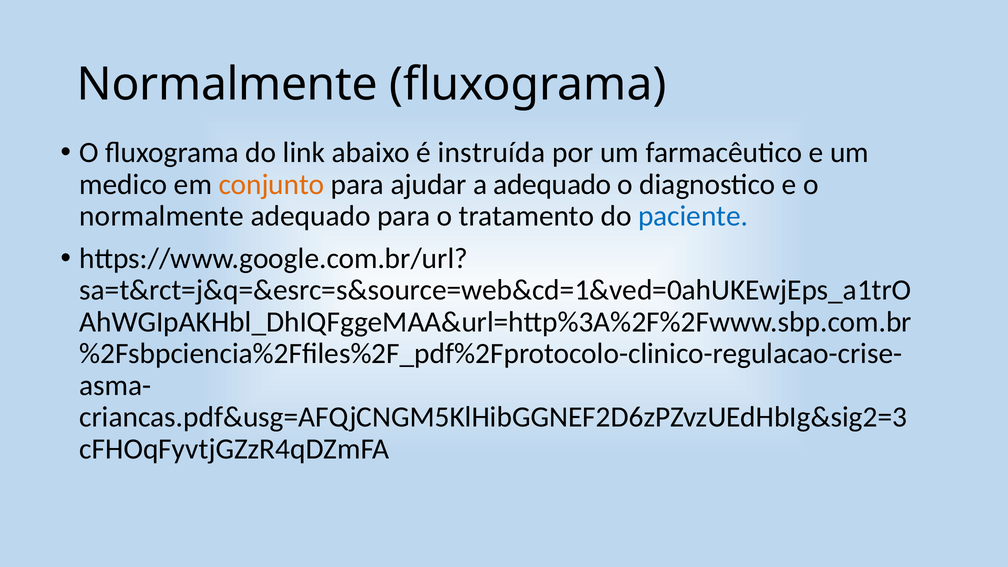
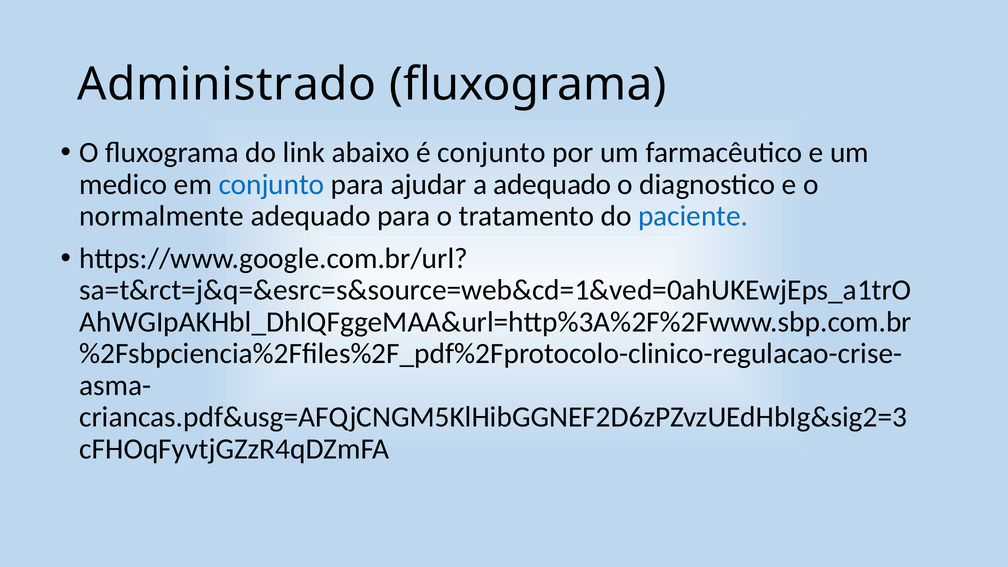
Normalmente at (227, 85): Normalmente -> Administrado
é instruída: instruída -> conjunto
conjunto at (271, 184) colour: orange -> blue
